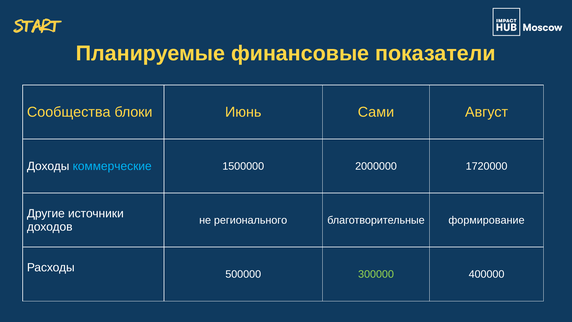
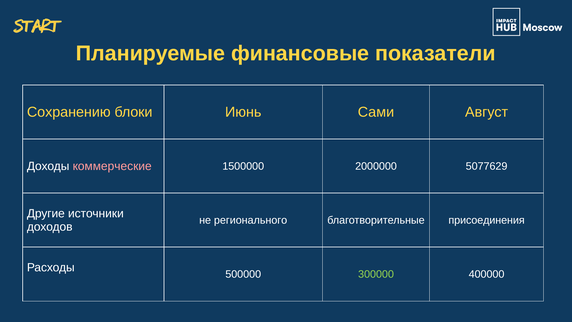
Сообщества: Сообщества -> Сохранению
коммерческие colour: light blue -> pink
1720000: 1720000 -> 5077629
формирование: формирование -> присоединения
